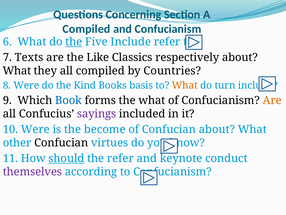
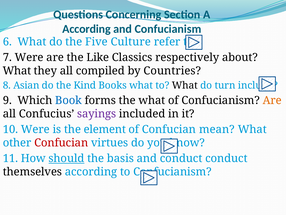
Compiled at (86, 29): Compiled -> According
the at (74, 42) underline: present -> none
Five Include: Include -> Culture
7 Texts: Texts -> Were
8 Were: Were -> Asian
Books basis: basis -> what
What at (185, 85) colour: orange -> black
become: become -> element
Confucian about: about -> mean
Confucian at (61, 142) colour: black -> red
the refer: refer -> basis
and keynote: keynote -> conduct
themselves colour: purple -> black
